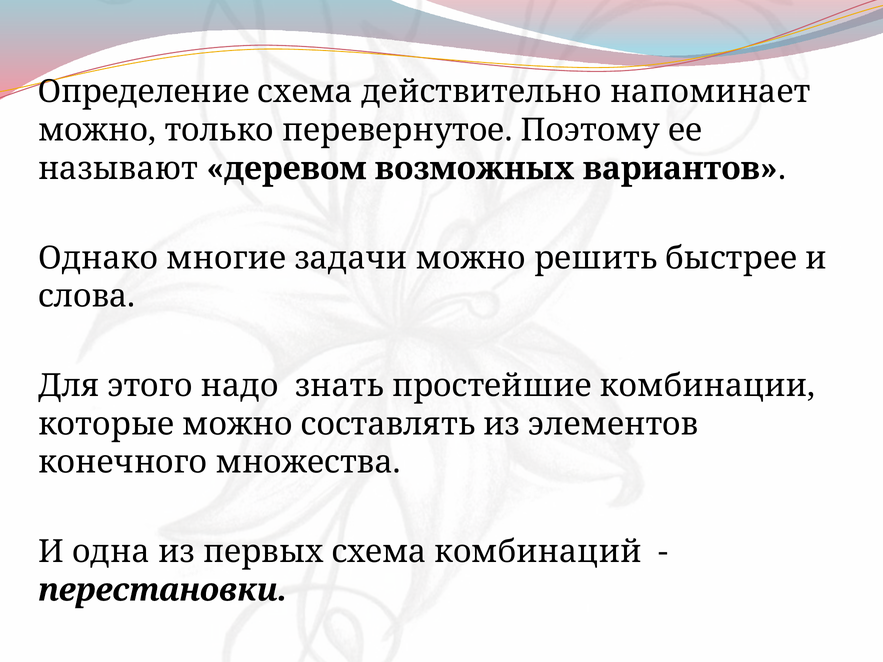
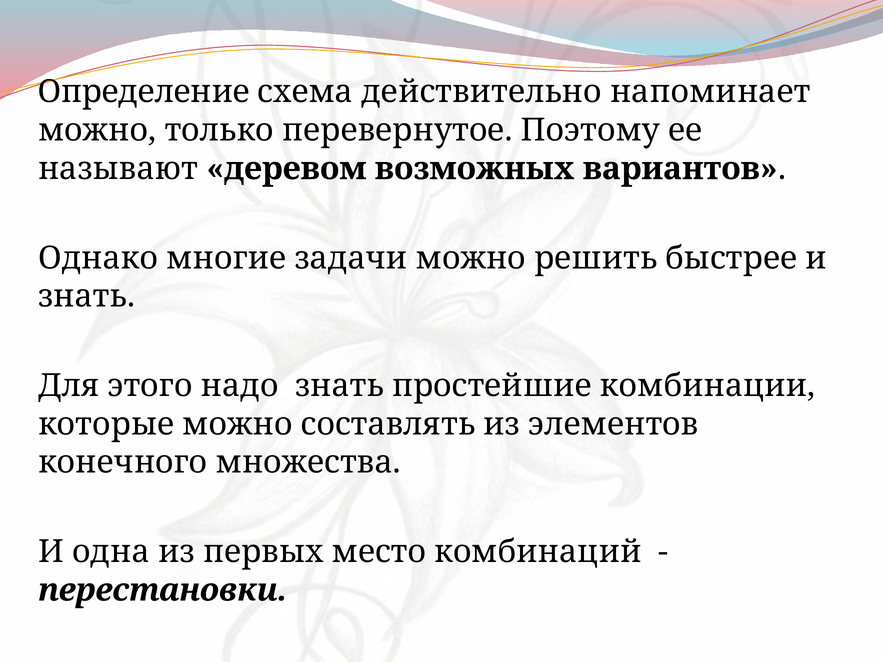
слова at (87, 296): слова -> знать
первых схема: схема -> место
